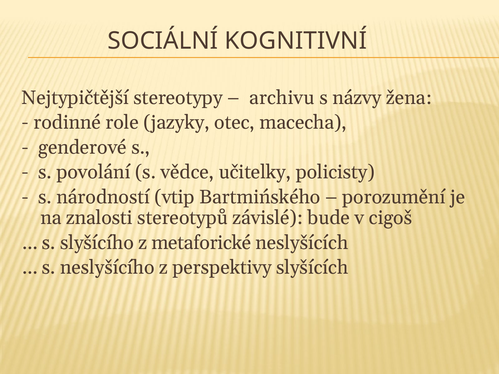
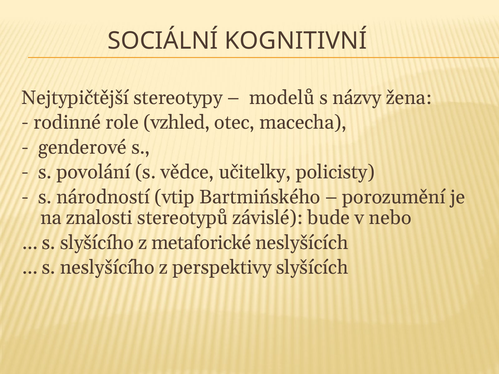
archivu: archivu -> modelů
jazyky: jazyky -> vzhled
cigoš: cigoš -> nebo
